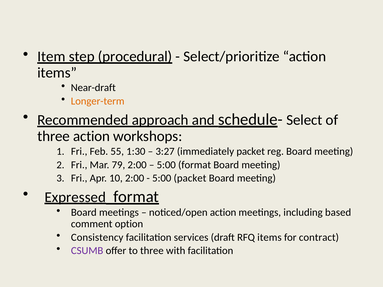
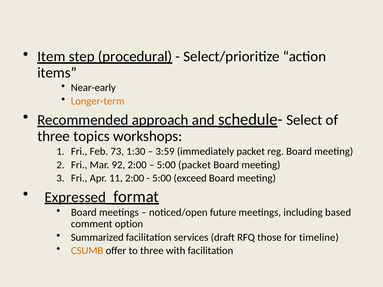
Near-draft: Near-draft -> Near-early
three action: action -> topics
55: 55 -> 73
3:27: 3:27 -> 3:59
79: 79 -> 92
5:00 format: format -> packet
10: 10 -> 11
5:00 packet: packet -> exceed
noticed/open action: action -> future
Consistency: Consistency -> Summarized
RFQ items: items -> those
contract: contract -> timeline
CSUMB colour: purple -> orange
